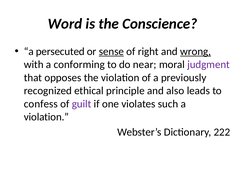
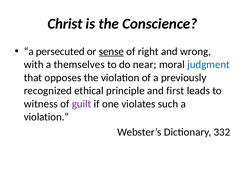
Word: Word -> Christ
wrong underline: present -> none
conforming: conforming -> themselves
judgment colour: purple -> blue
also: also -> first
confess: confess -> witness
222: 222 -> 332
